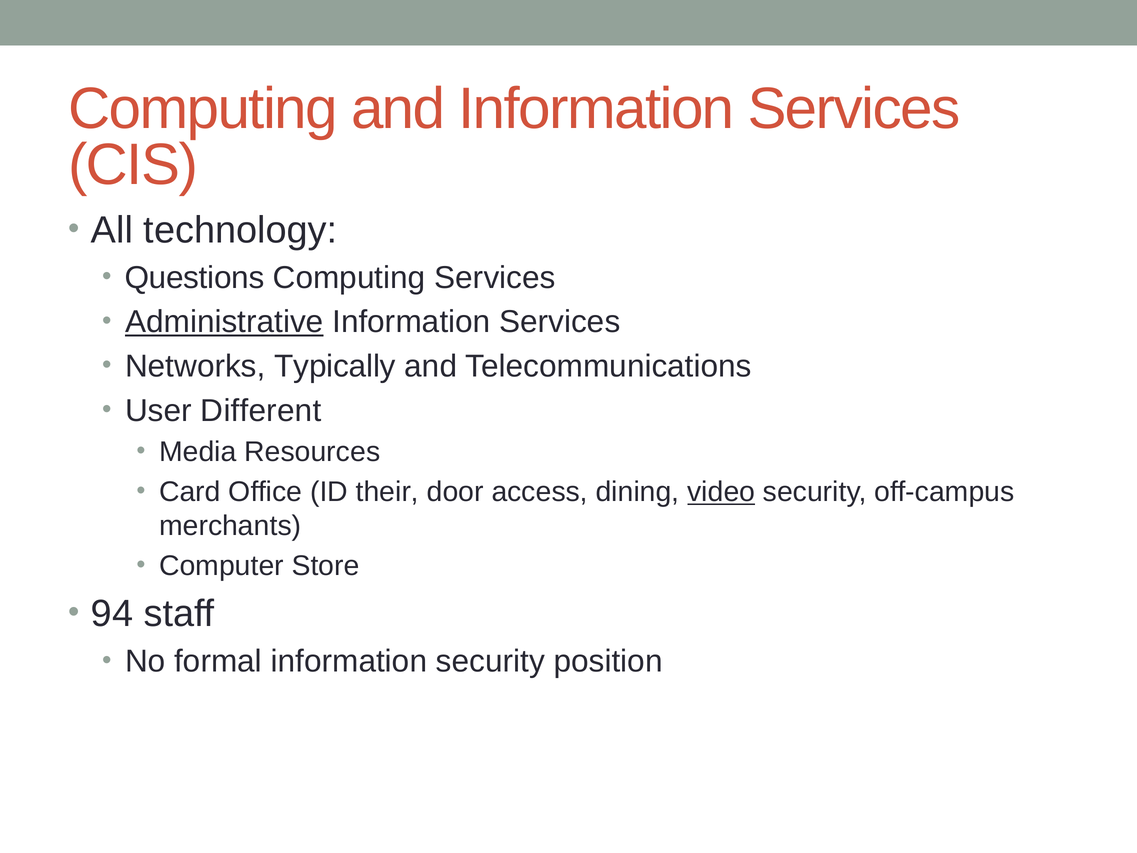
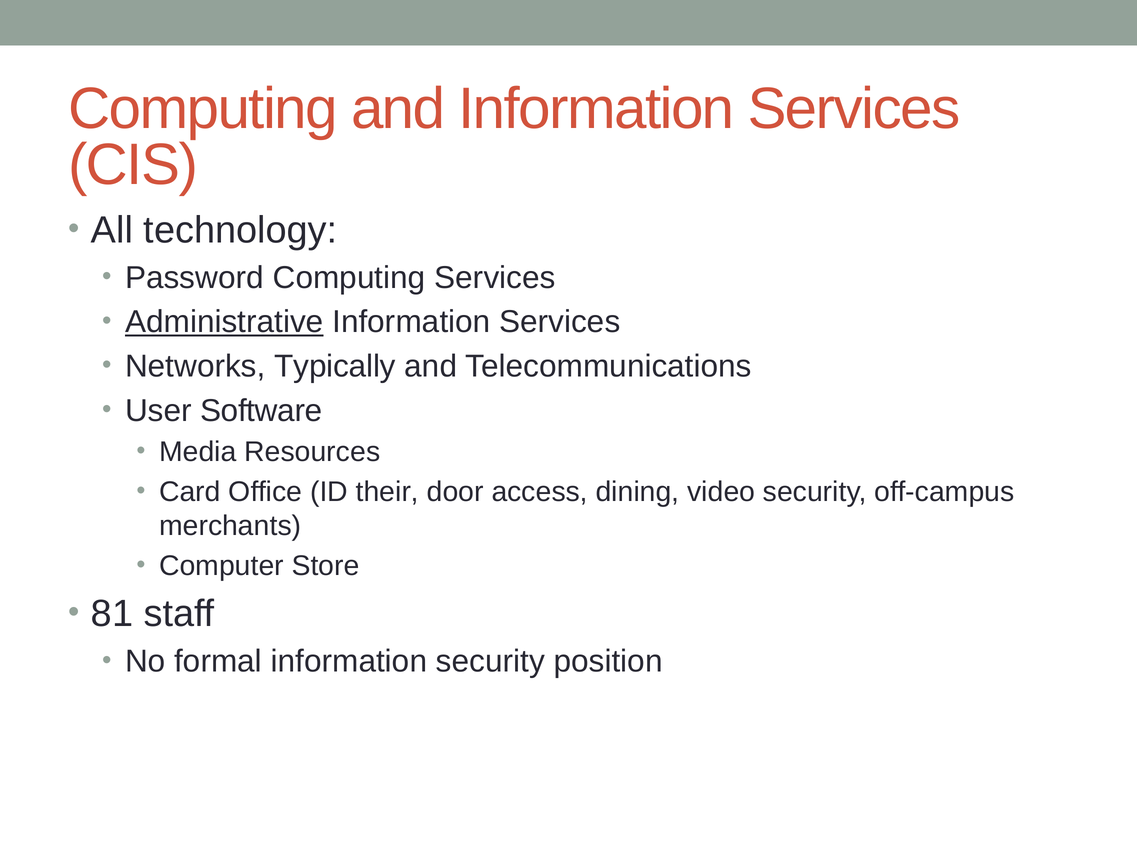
Questions: Questions -> Password
Different: Different -> Software
video underline: present -> none
94: 94 -> 81
